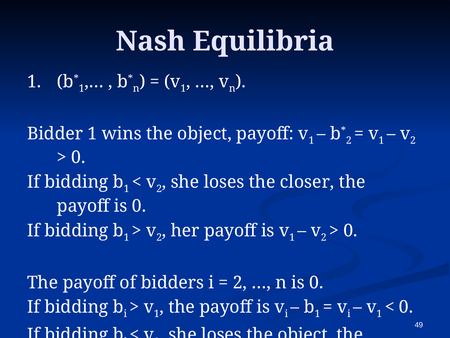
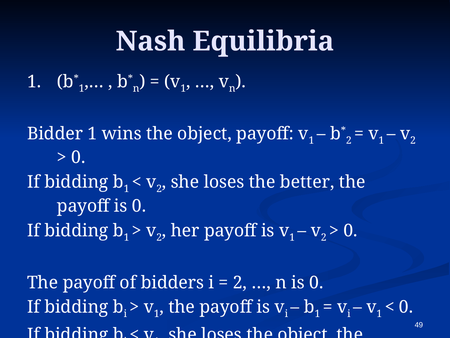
closer: closer -> better
